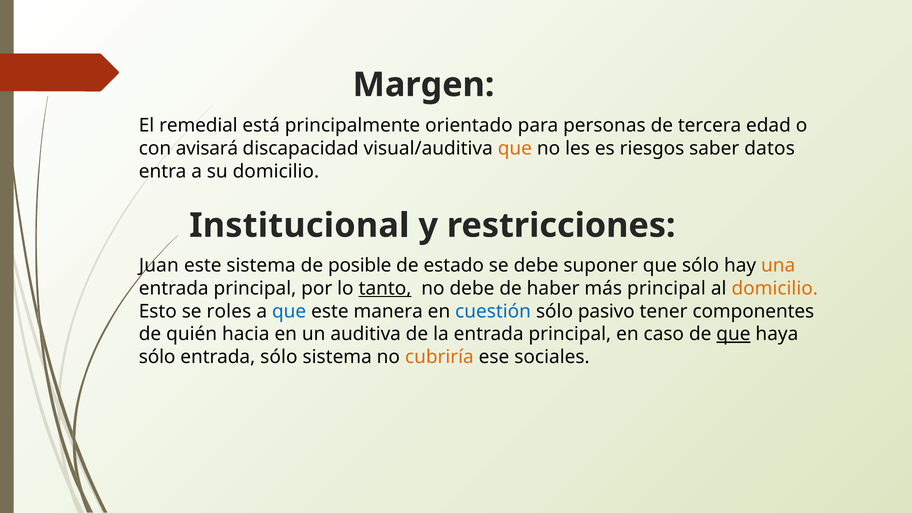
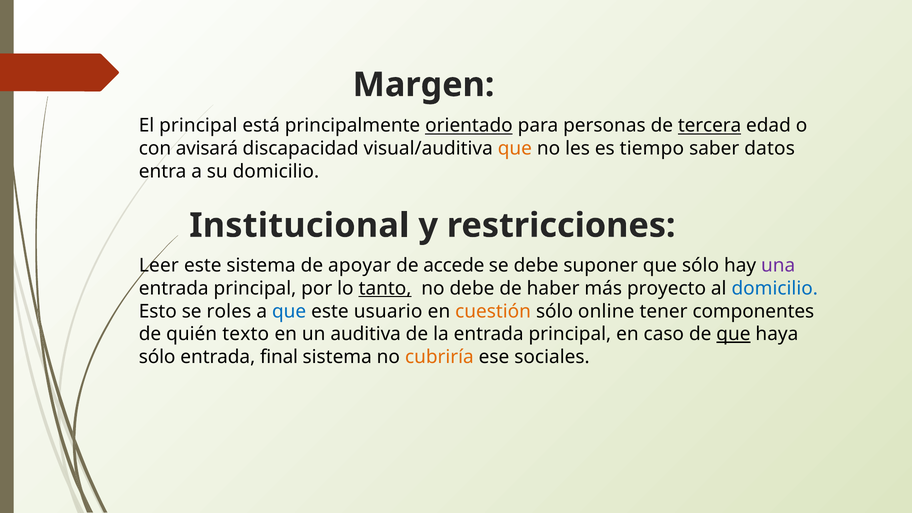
El remedial: remedial -> principal
orientado underline: none -> present
tercera underline: none -> present
riesgos: riesgos -> tiempo
Juan: Juan -> Leer
posible: posible -> apoyar
estado: estado -> accede
una colour: orange -> purple
más principal: principal -> proyecto
domicilio at (775, 288) colour: orange -> blue
manera: manera -> usuario
cuestión colour: blue -> orange
pasivo: pasivo -> online
hacia: hacia -> texto
entrada sólo: sólo -> final
